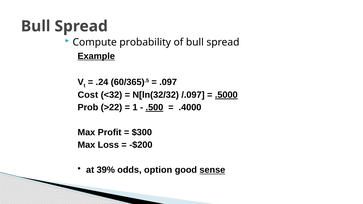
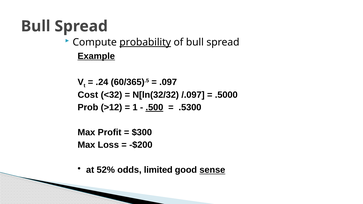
probability underline: none -> present
.5000 underline: present -> none
>22: >22 -> >12
.4000: .4000 -> .5300
39%: 39% -> 52%
option: option -> limited
